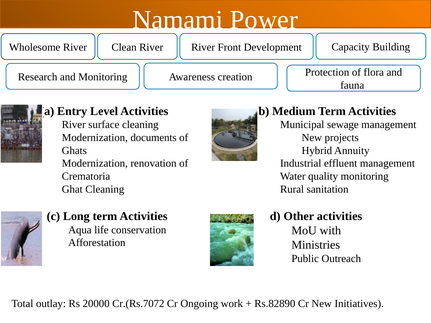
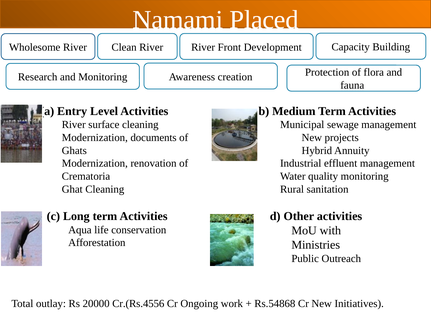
Power: Power -> Placed
Cr.(Rs.7072: Cr.(Rs.7072 -> Cr.(Rs.4556
Rs.82890: Rs.82890 -> Rs.54868
